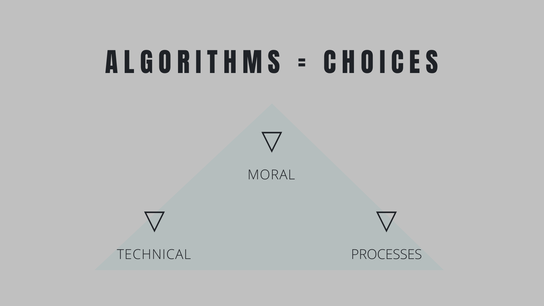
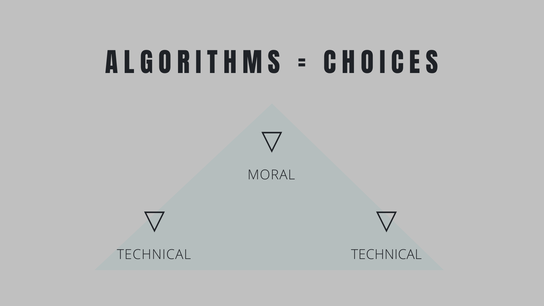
PROCESSES at (387, 255): PROCESSES -> TECHNICAL
